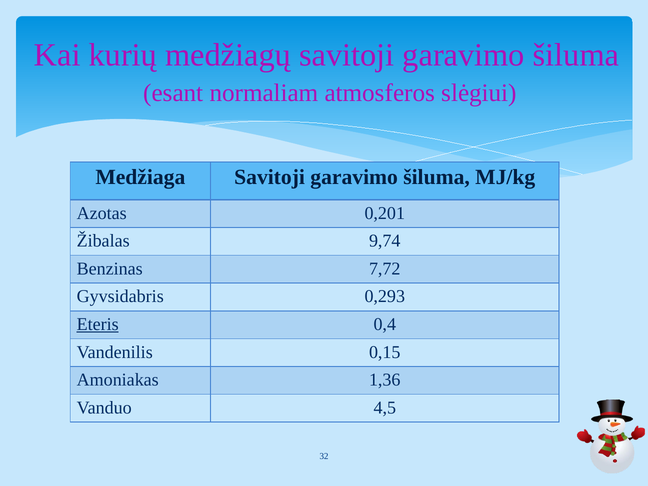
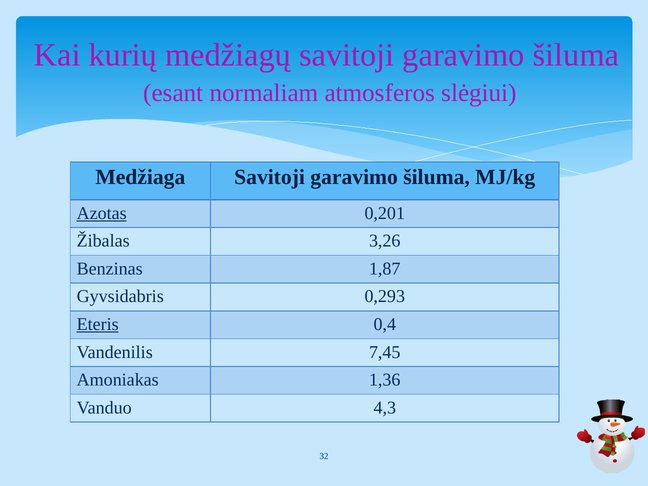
Azotas underline: none -> present
9,74: 9,74 -> 3,26
7,72: 7,72 -> 1,87
0,15: 0,15 -> 7,45
4,5: 4,5 -> 4,3
